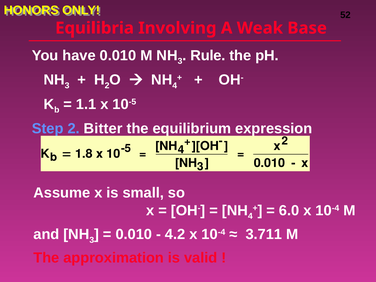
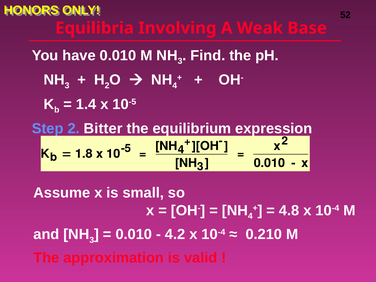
Rule: Rule -> Find
1.1: 1.1 -> 1.4
6.0: 6.0 -> 4.8
3.711: 3.711 -> 0.210
